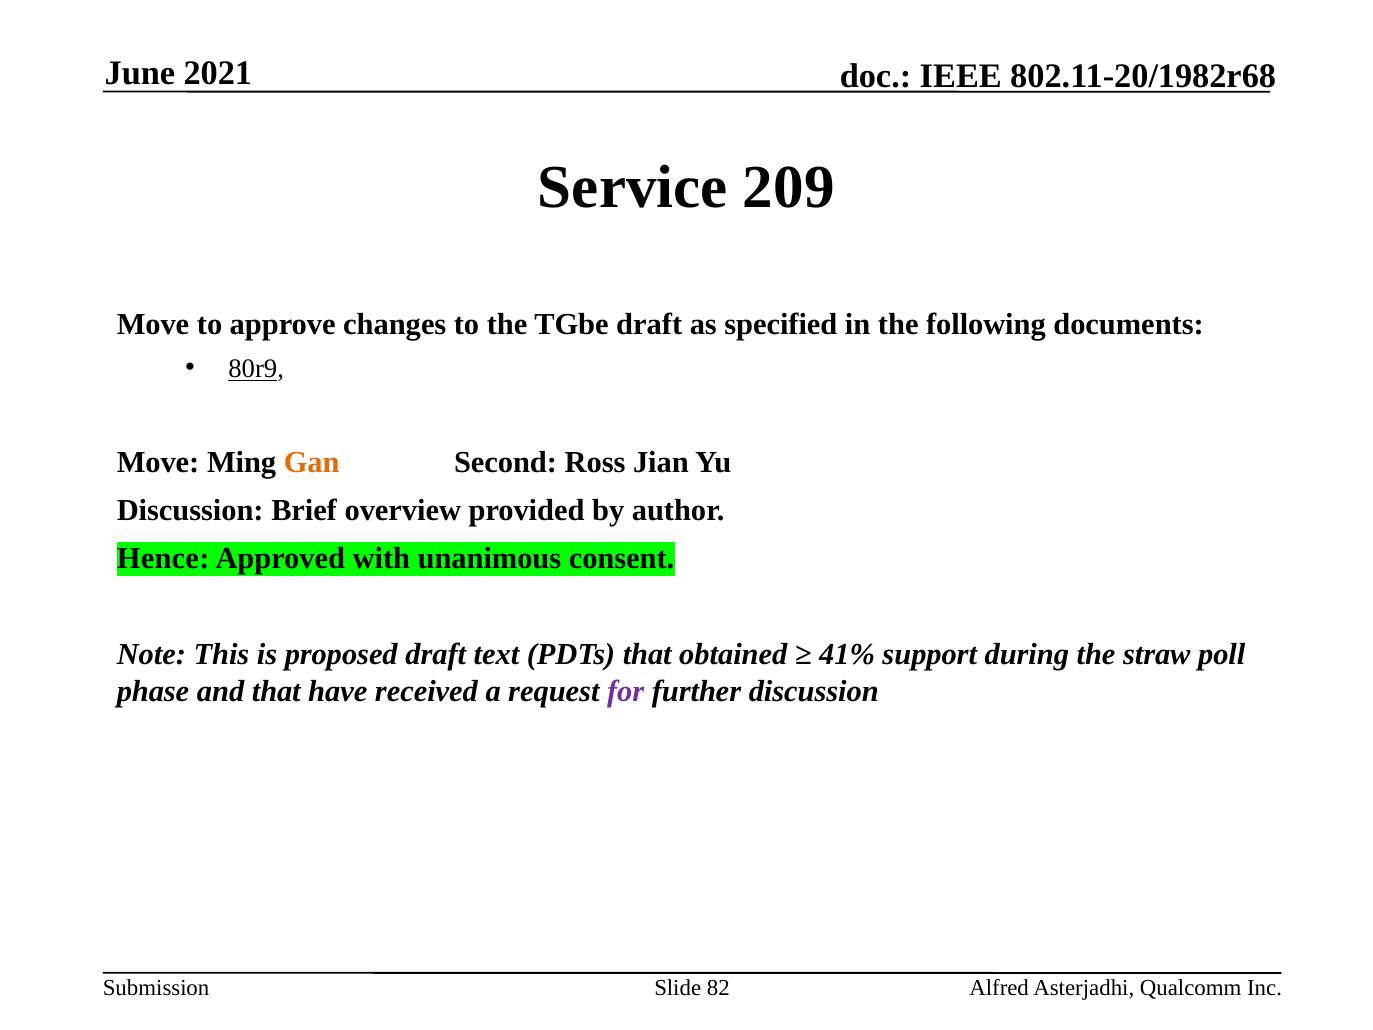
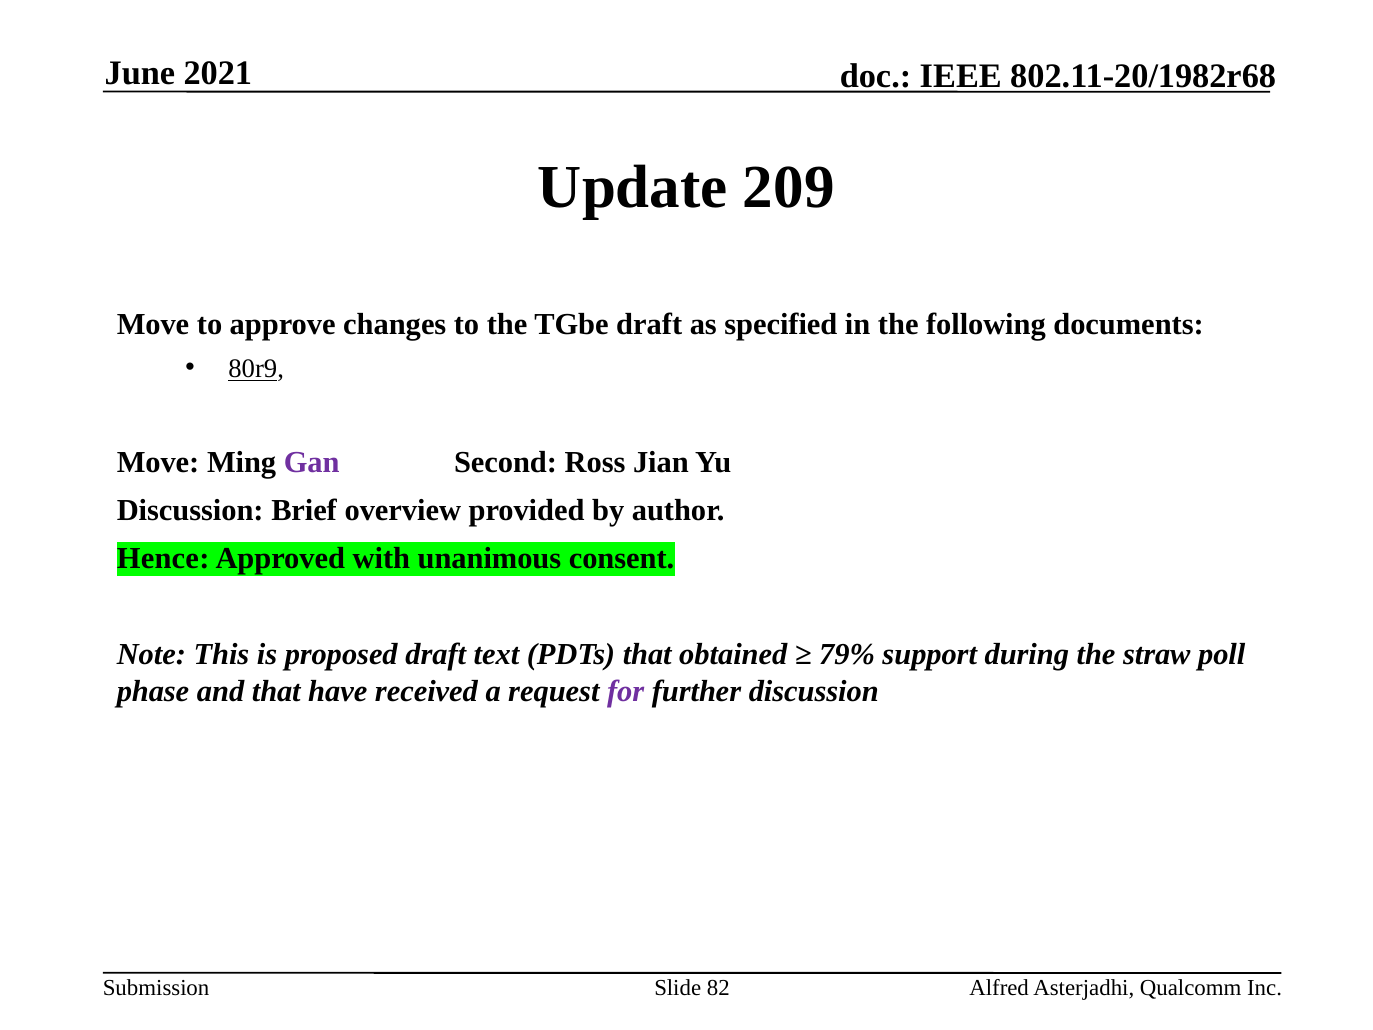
Service: Service -> Update
Gan colour: orange -> purple
41%: 41% -> 79%
